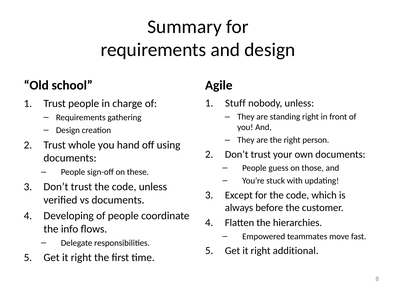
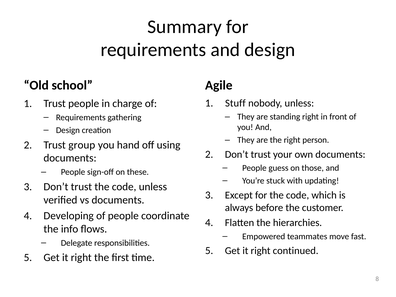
whole: whole -> group
additional: additional -> continued
